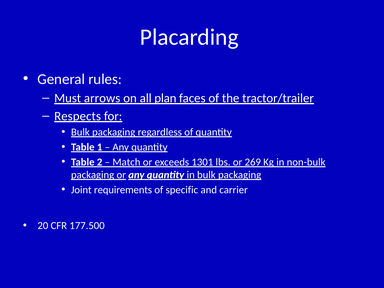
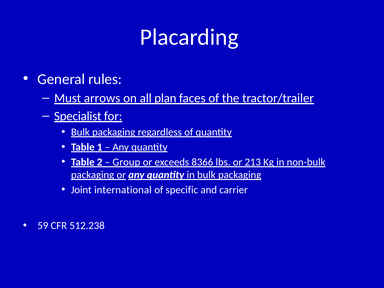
Respects: Respects -> Specialist
Match: Match -> Group
1301: 1301 -> 8366
269: 269 -> 213
requirements: requirements -> international
20: 20 -> 59
177.500: 177.500 -> 512.238
